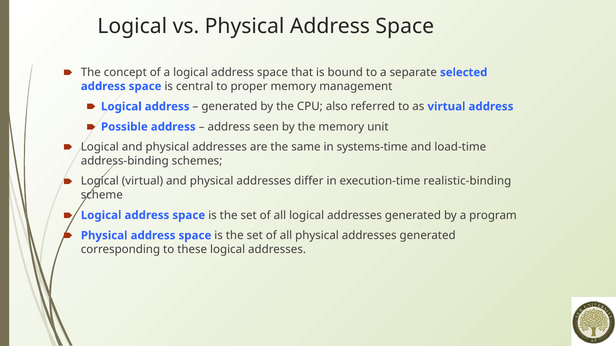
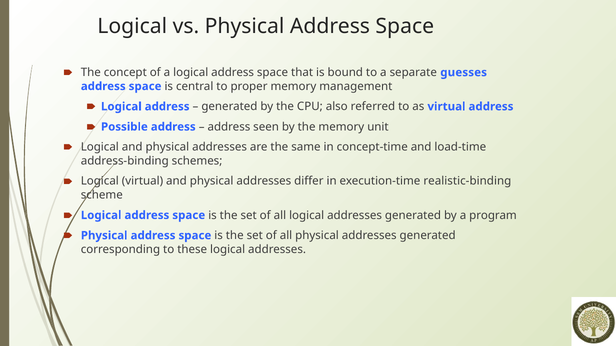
selected: selected -> guesses
systems-time: systems-time -> concept-time
